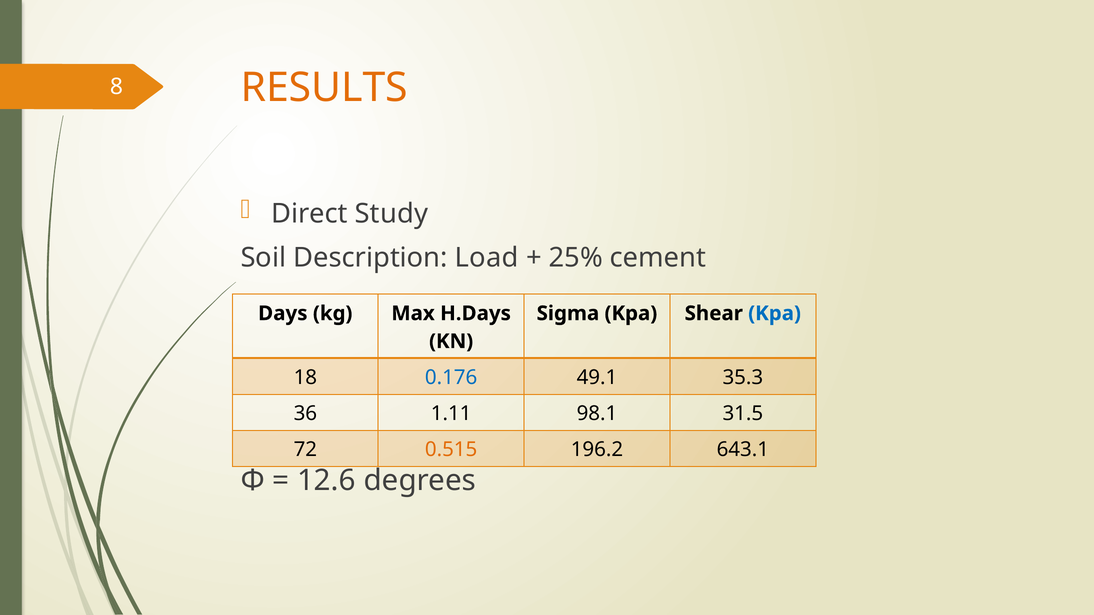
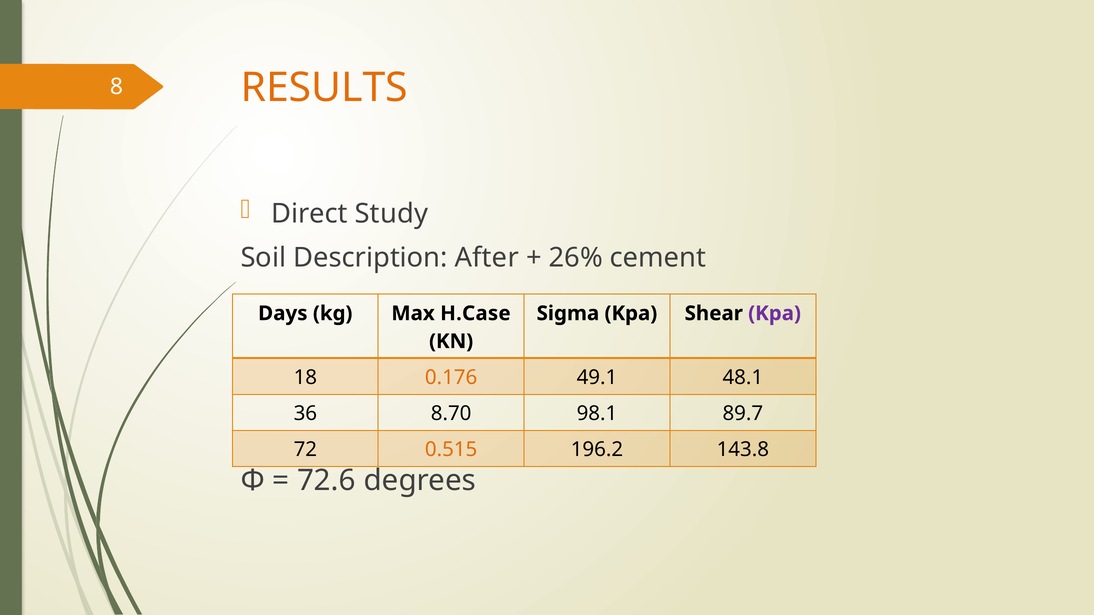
Load: Load -> After
25%: 25% -> 26%
H.Days: H.Days -> H.Case
Kpa at (775, 314) colour: blue -> purple
0.176 colour: blue -> orange
35.3: 35.3 -> 48.1
1.11: 1.11 -> 8.70
31.5: 31.5 -> 89.7
643.1: 643.1 -> 143.8
12.6: 12.6 -> 72.6
